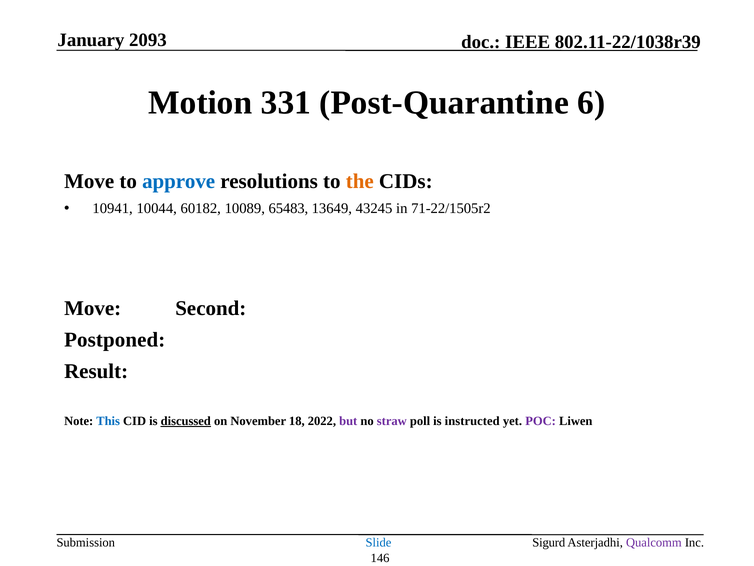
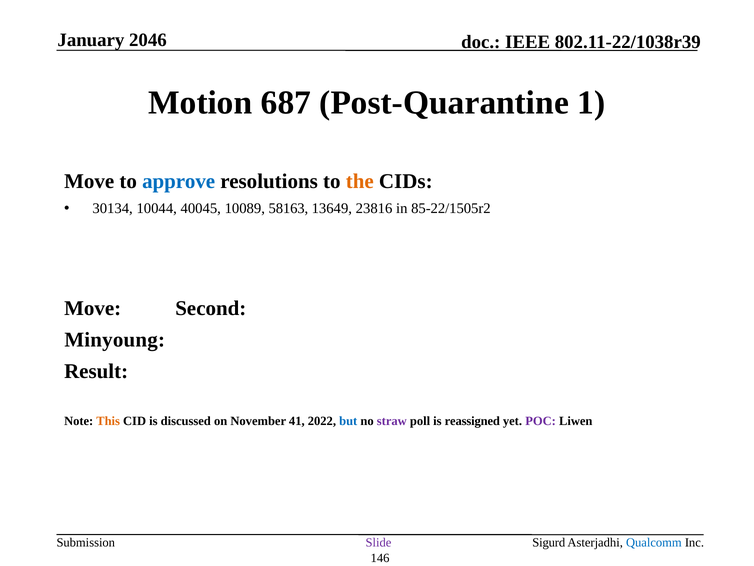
2093: 2093 -> 2046
331: 331 -> 687
6: 6 -> 1
10941: 10941 -> 30134
60182: 60182 -> 40045
65483: 65483 -> 58163
43245: 43245 -> 23816
71-22/1505r2: 71-22/1505r2 -> 85-22/1505r2
Postponed: Postponed -> Minyoung
This colour: blue -> orange
discussed underline: present -> none
18: 18 -> 41
but colour: purple -> blue
instructed: instructed -> reassigned
Slide colour: blue -> purple
Qualcomm colour: purple -> blue
